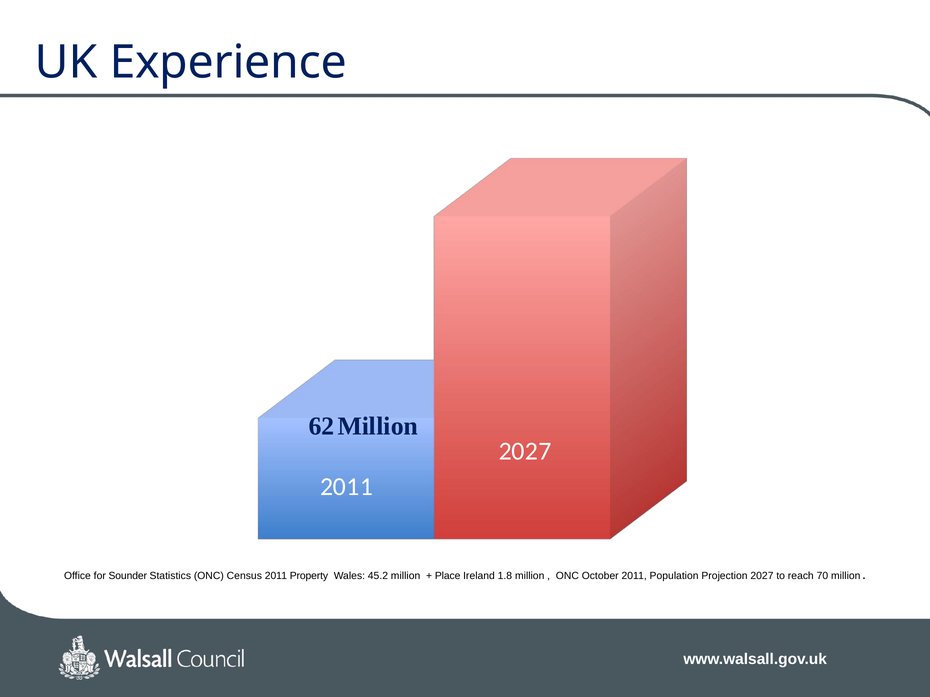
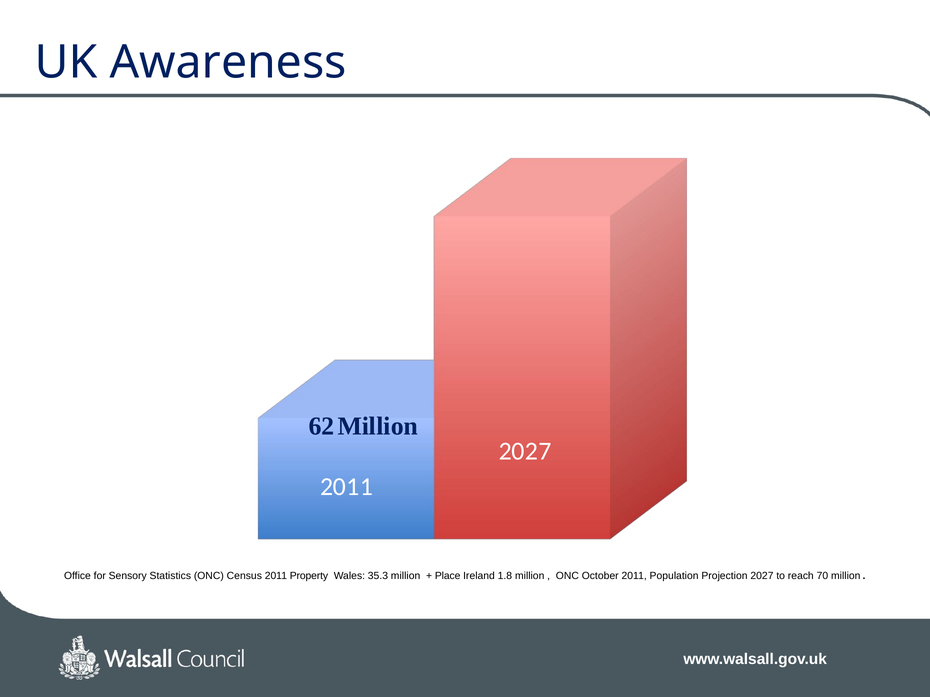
Experience: Experience -> Awareness
Sounder: Sounder -> Sensory
45.2: 45.2 -> 35.3
